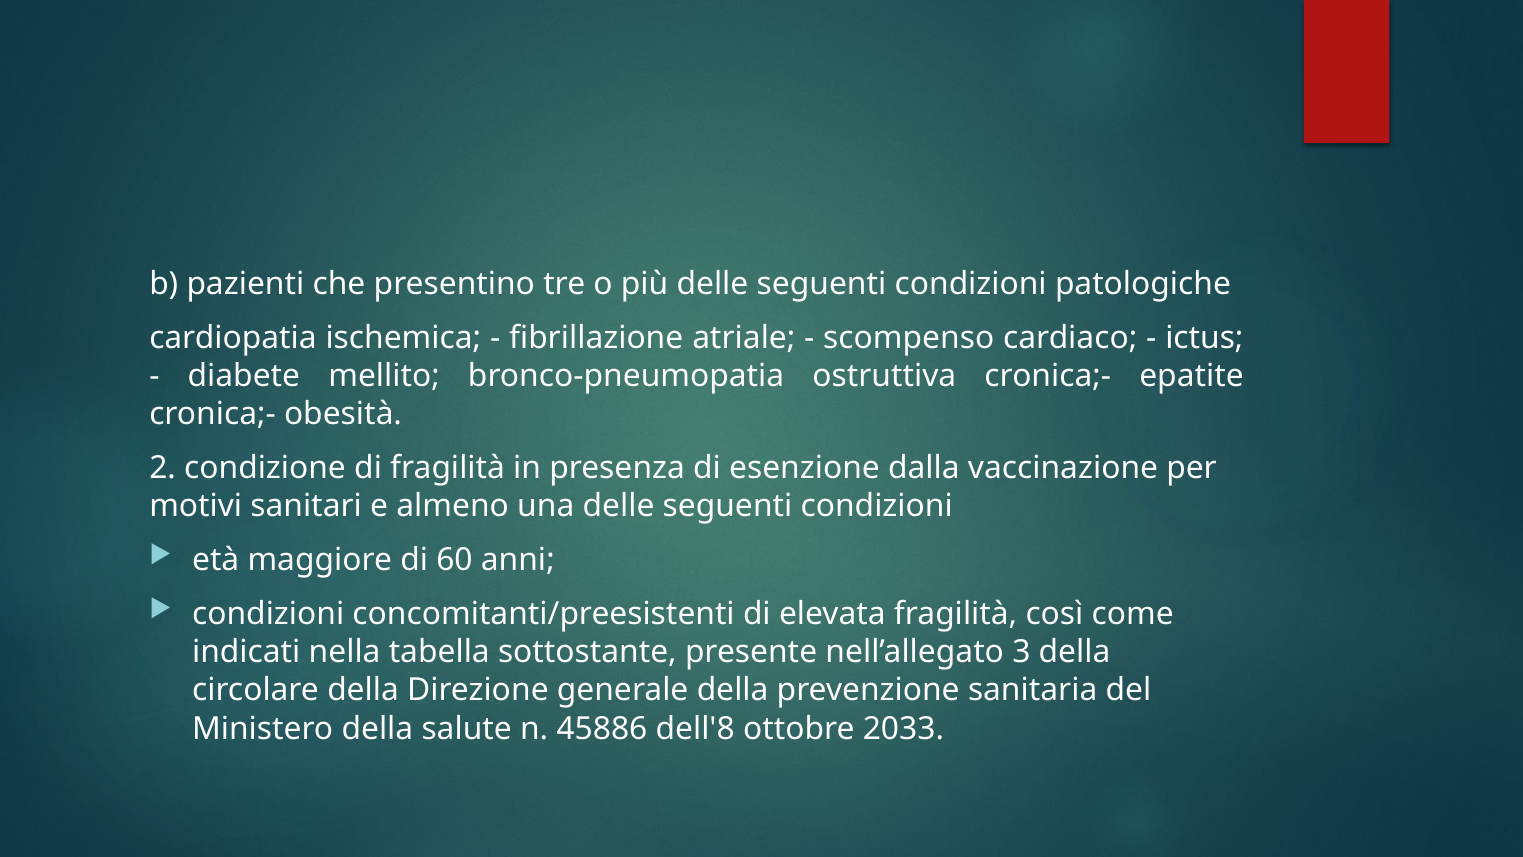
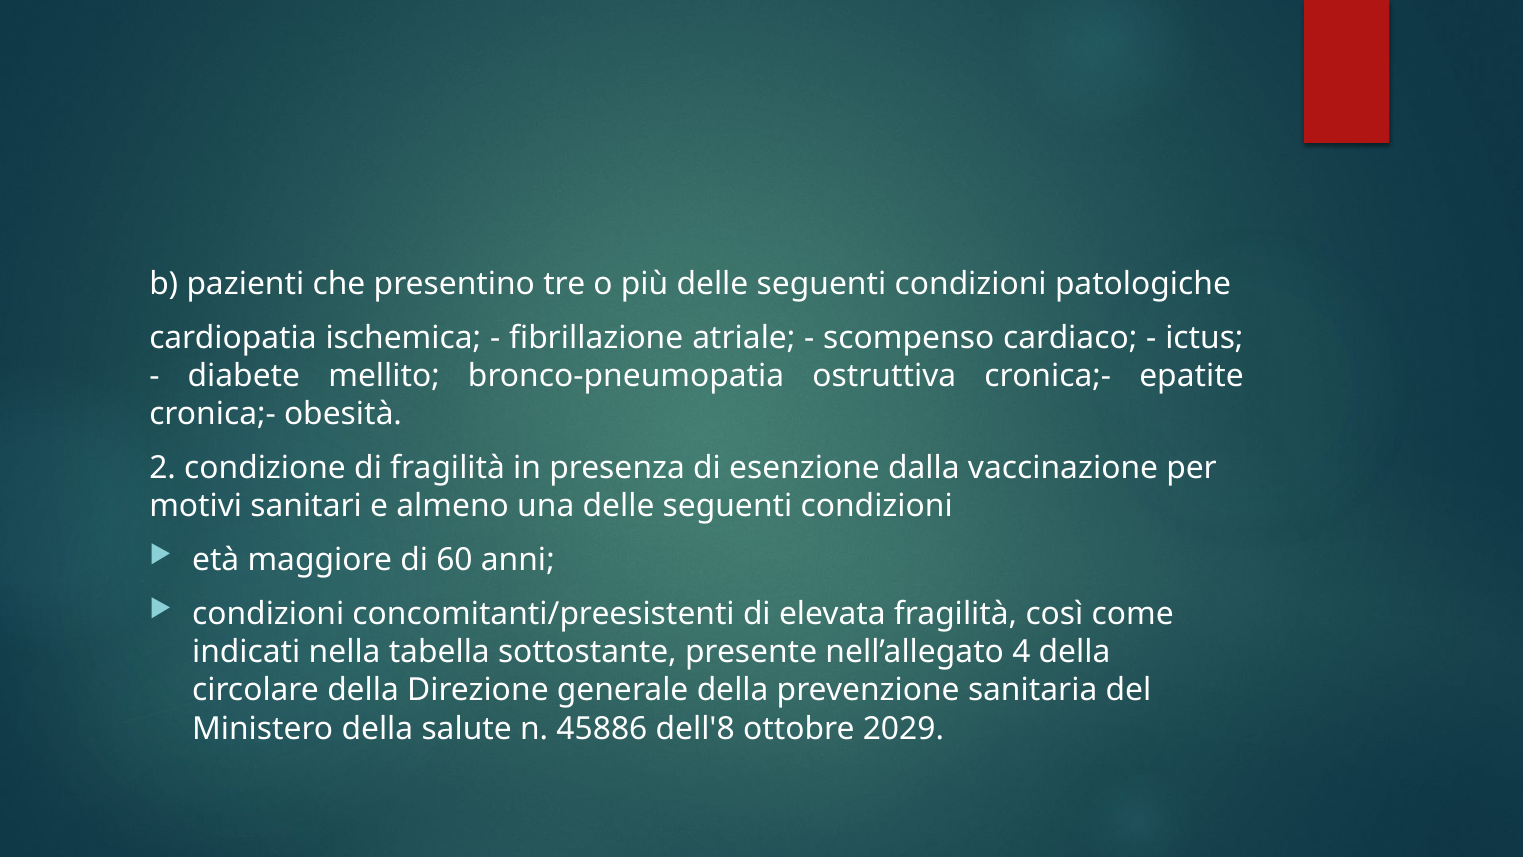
3: 3 -> 4
2033: 2033 -> 2029
